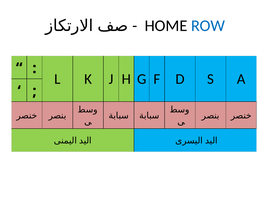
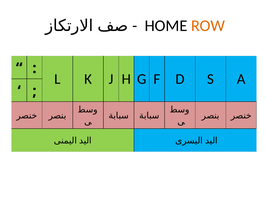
ROW colour: blue -> orange
